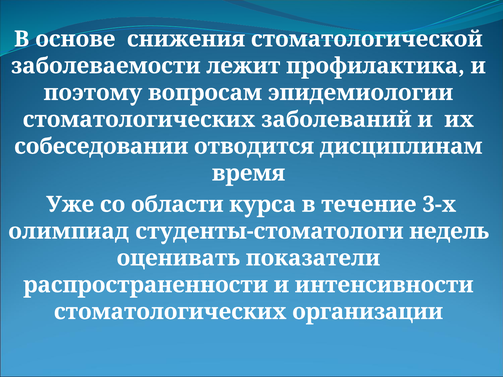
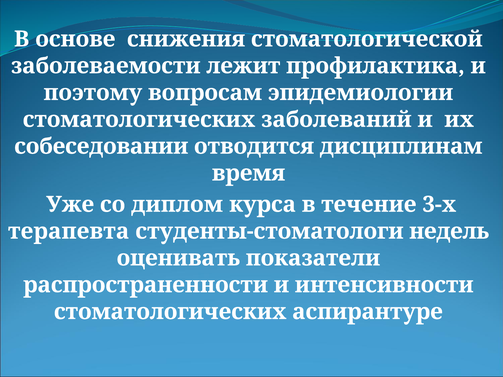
области: области -> диплом
олимпиад: олимпиад -> терапевта
организации: организации -> аспирантуре
